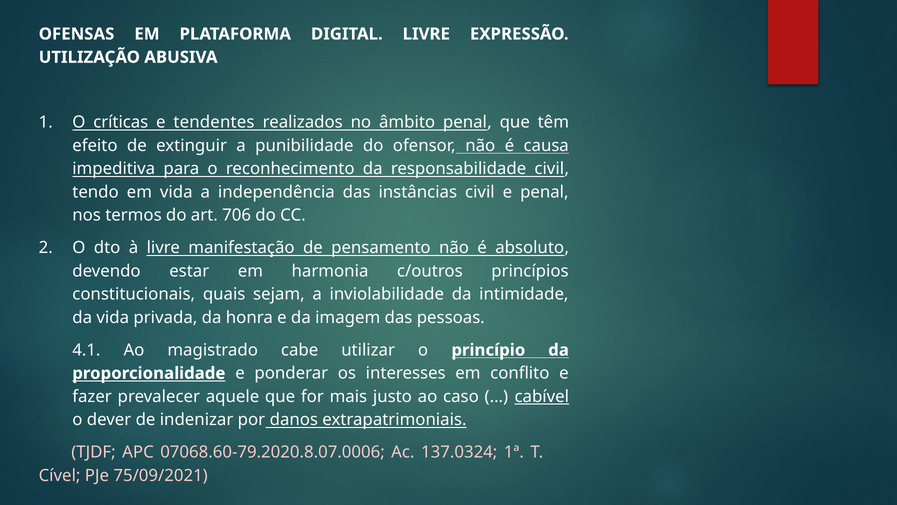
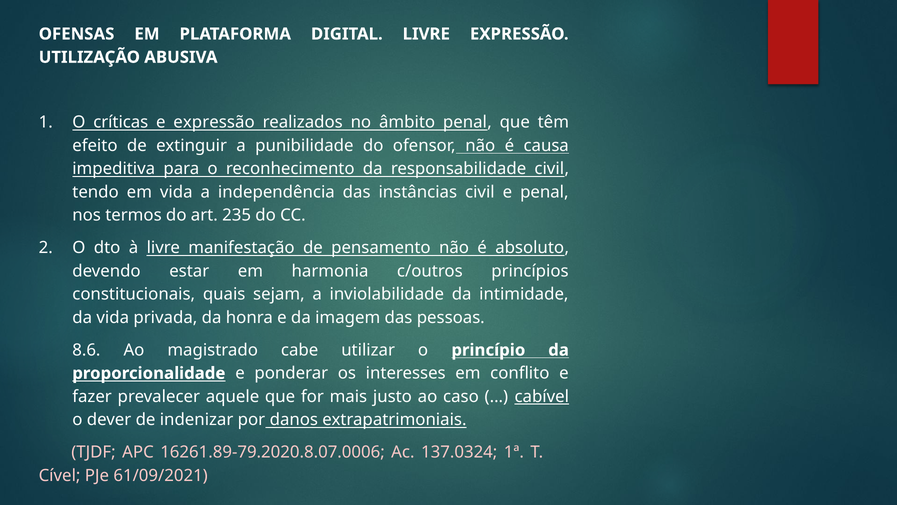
e tendentes: tendentes -> expressão
706: 706 -> 235
4.1: 4.1 -> 8.6
07068.60-79.2020.8.07.0006: 07068.60-79.2020.8.07.0006 -> 16261.89-79.2020.8.07.0006
75/09/2021: 75/09/2021 -> 61/09/2021
